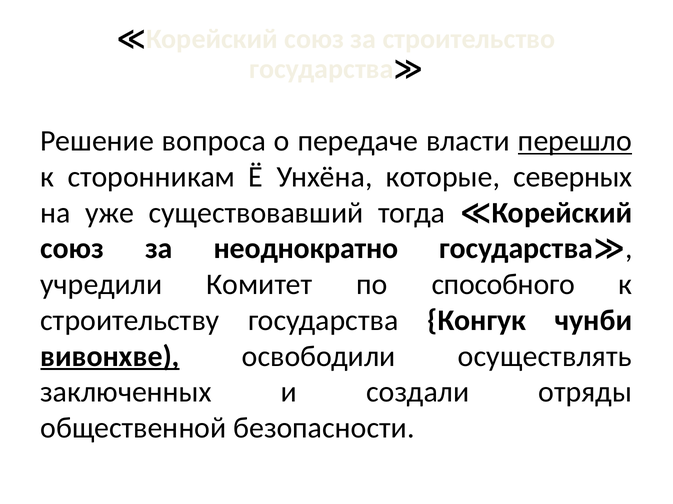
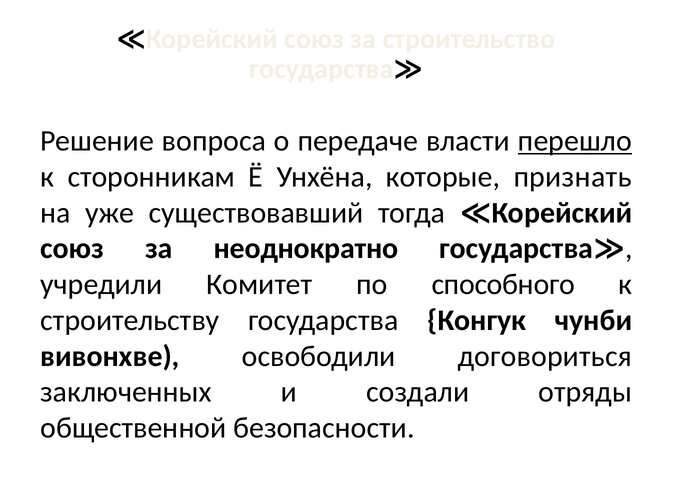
северных: северных -> признать
вивонхве underline: present -> none
осуществлять: осуществлять -> договориться
